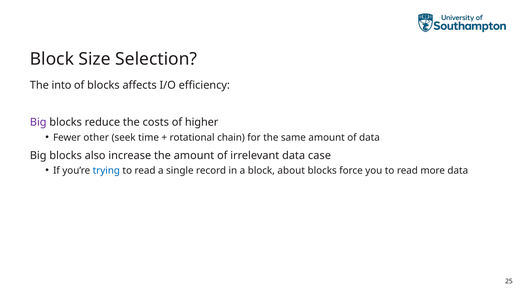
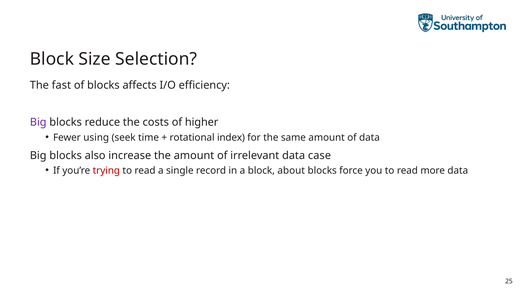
into: into -> fast
other: other -> using
chain: chain -> index
trying colour: blue -> red
